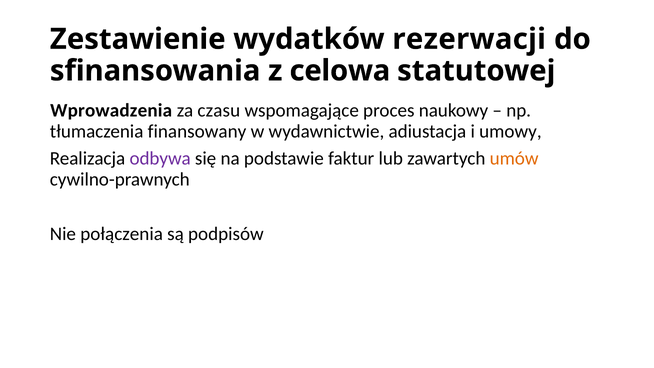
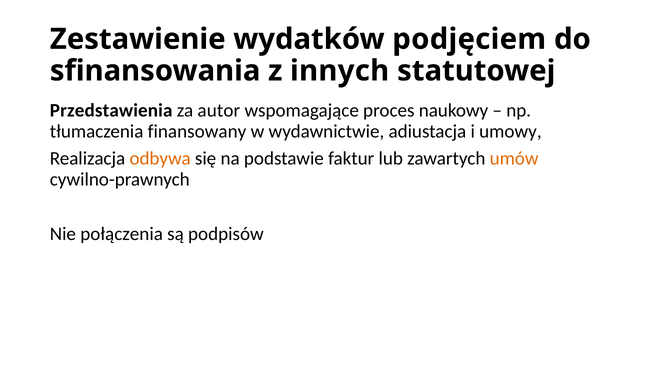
rezerwacji: rezerwacji -> podjęciem
celowa: celowa -> innych
Wprowadzenia: Wprowadzenia -> Przedstawienia
czasu: czasu -> autor
odbywa colour: purple -> orange
